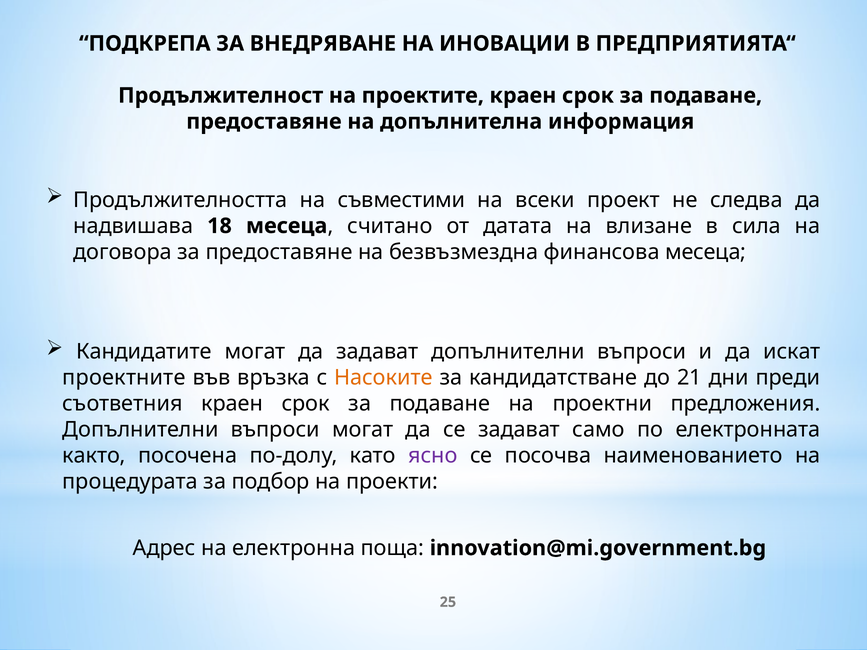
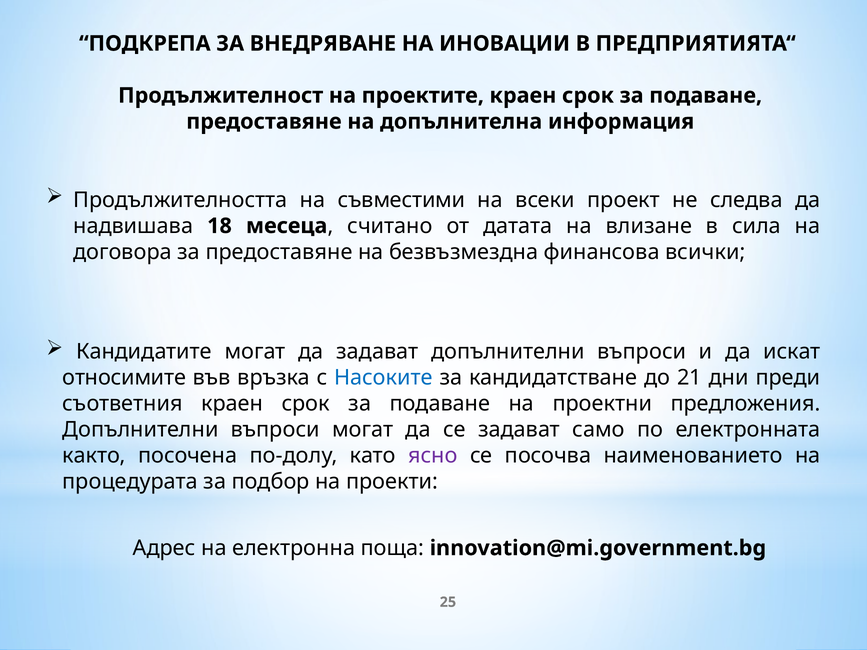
финансова месеца: месеца -> всички
проектните: проектните -> относимите
Насоките colour: orange -> blue
